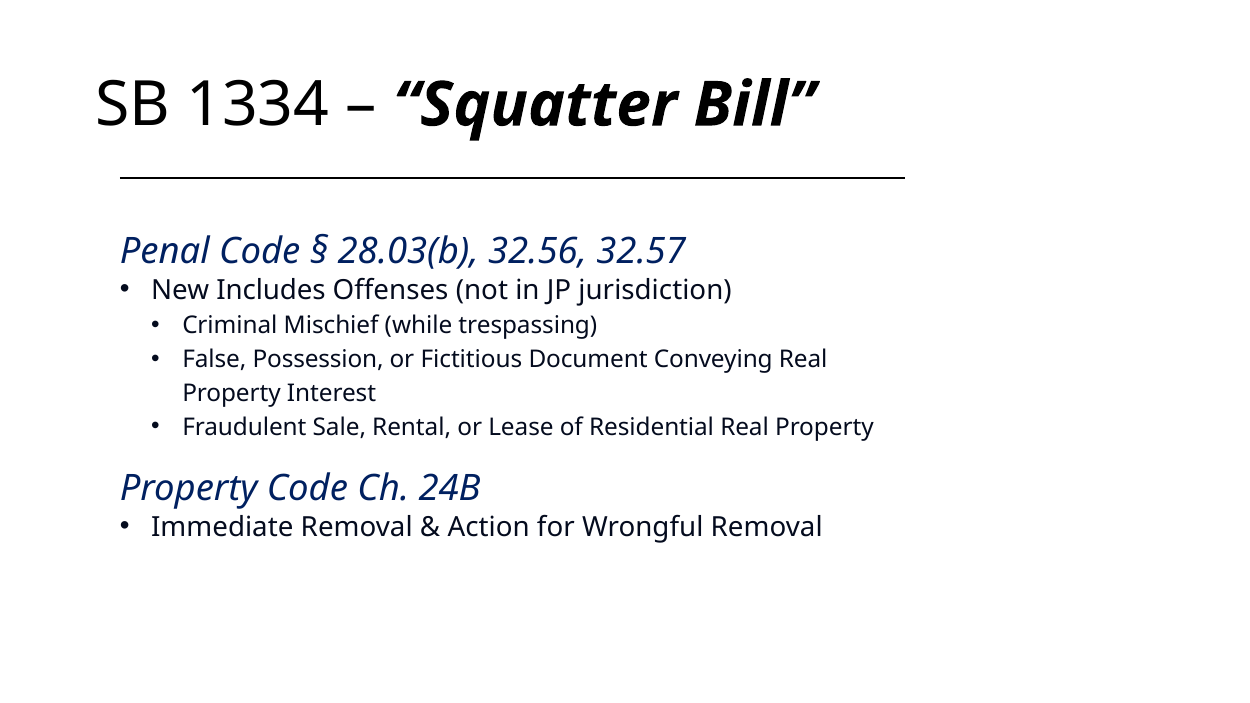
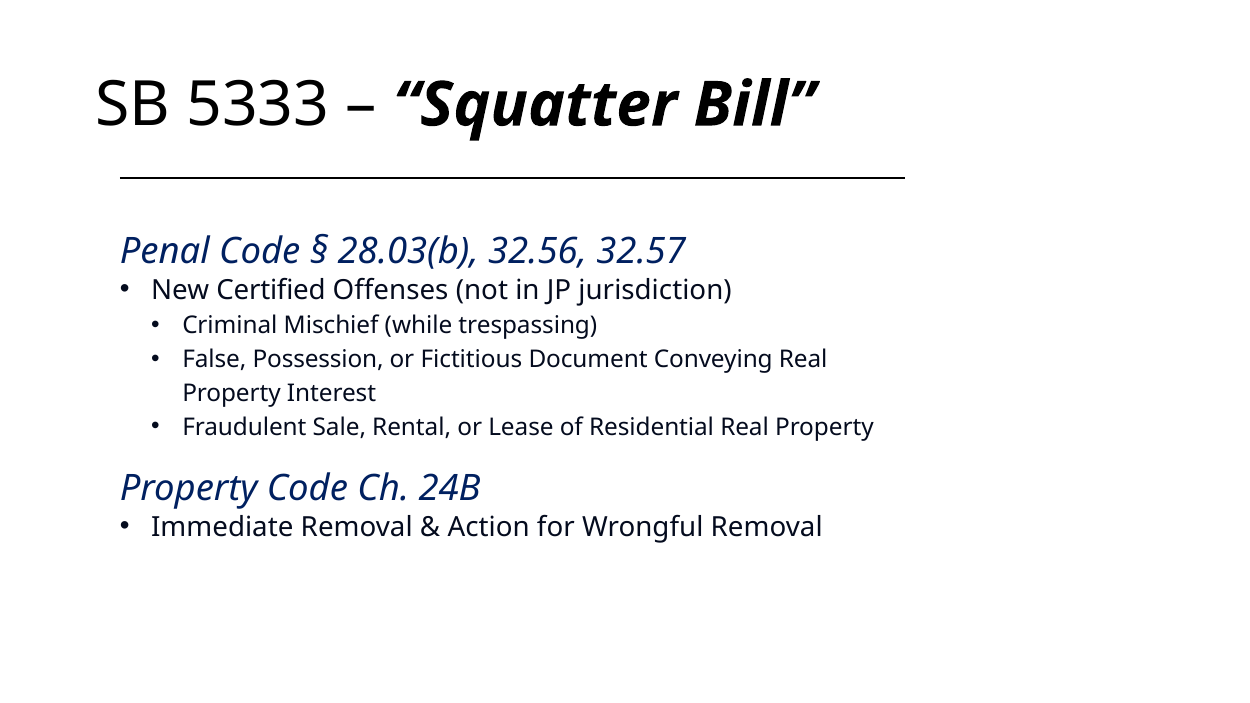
1334: 1334 -> 5333
Includes: Includes -> Certified
